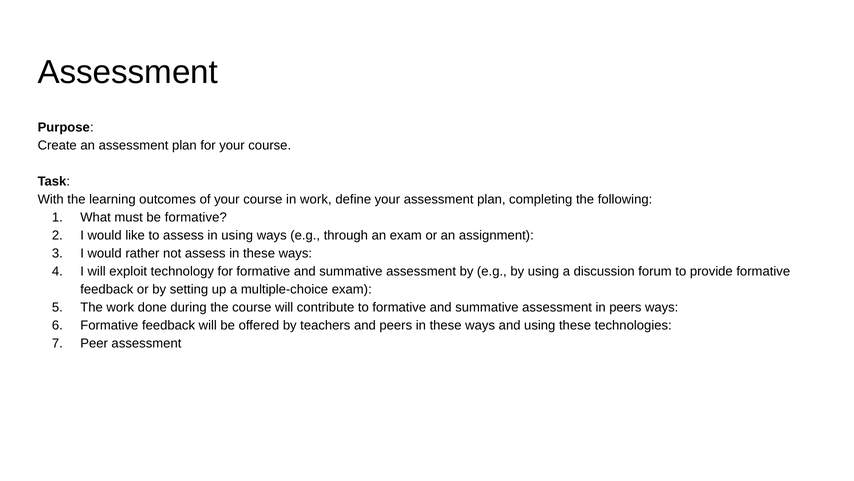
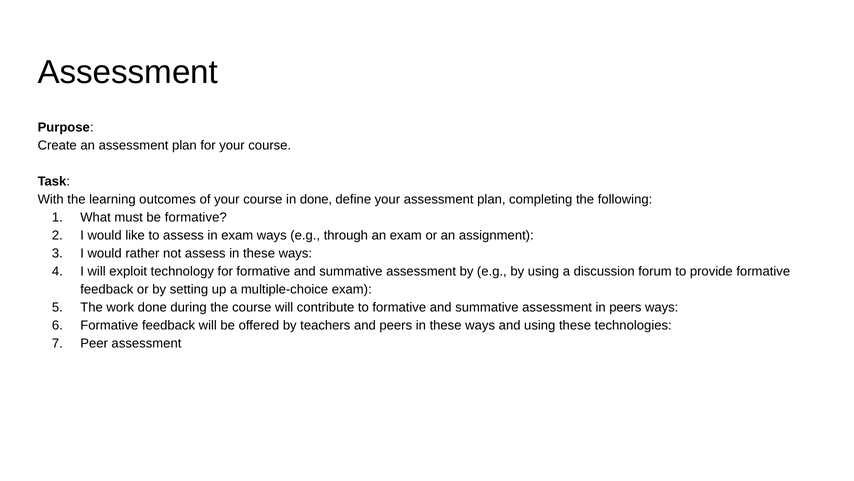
in work: work -> done
in using: using -> exam
